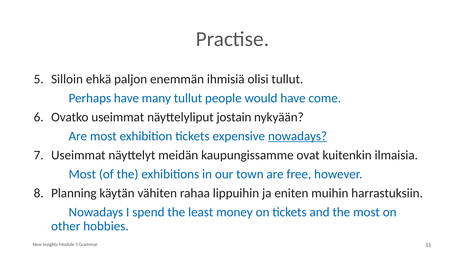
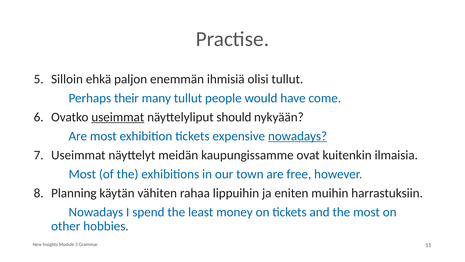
Perhaps have: have -> their
useimmat at (118, 117) underline: none -> present
jostain: jostain -> should
